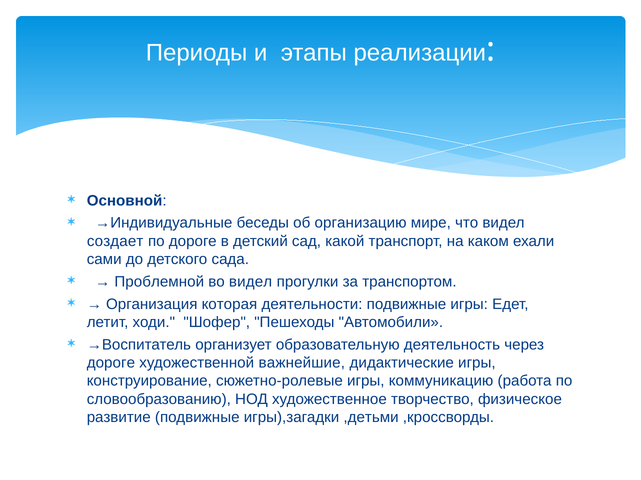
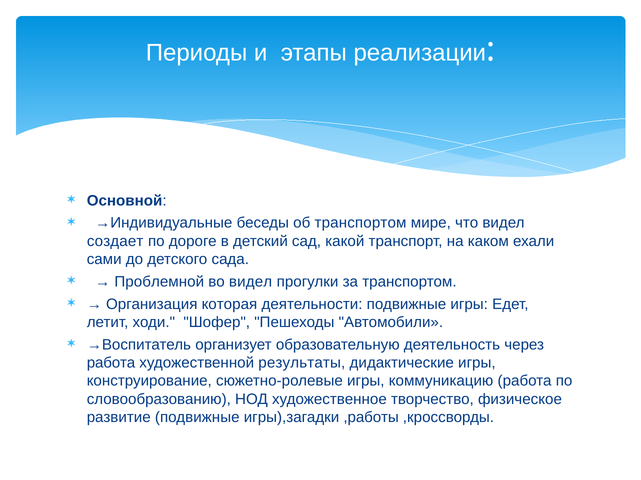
об организацию: организацию -> транспортом
дороге at (111, 363): дороге -> работа
важнейшие: важнейшие -> результаты
,детьми: ,детьми -> ,работы
